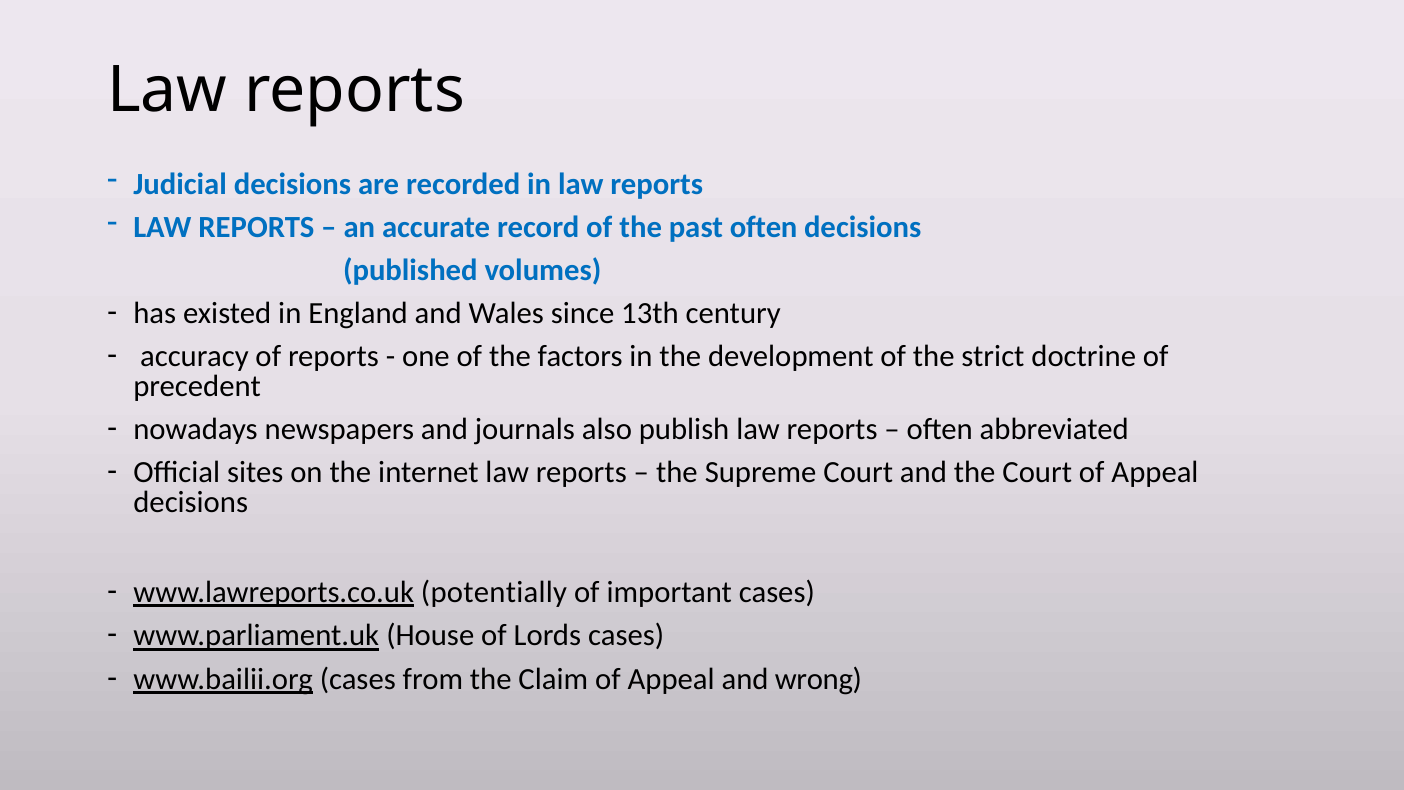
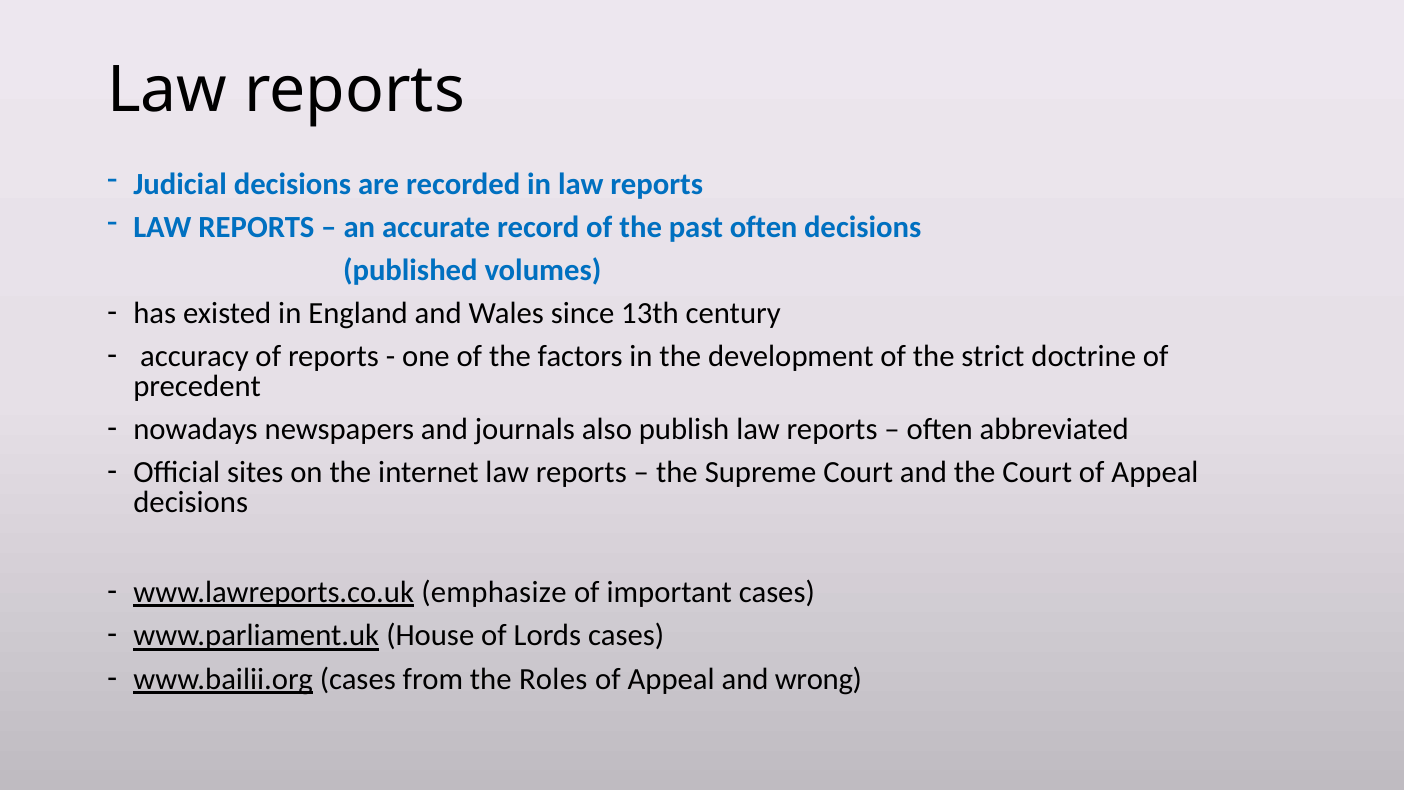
potentially: potentially -> emphasize
Claim: Claim -> Roles
